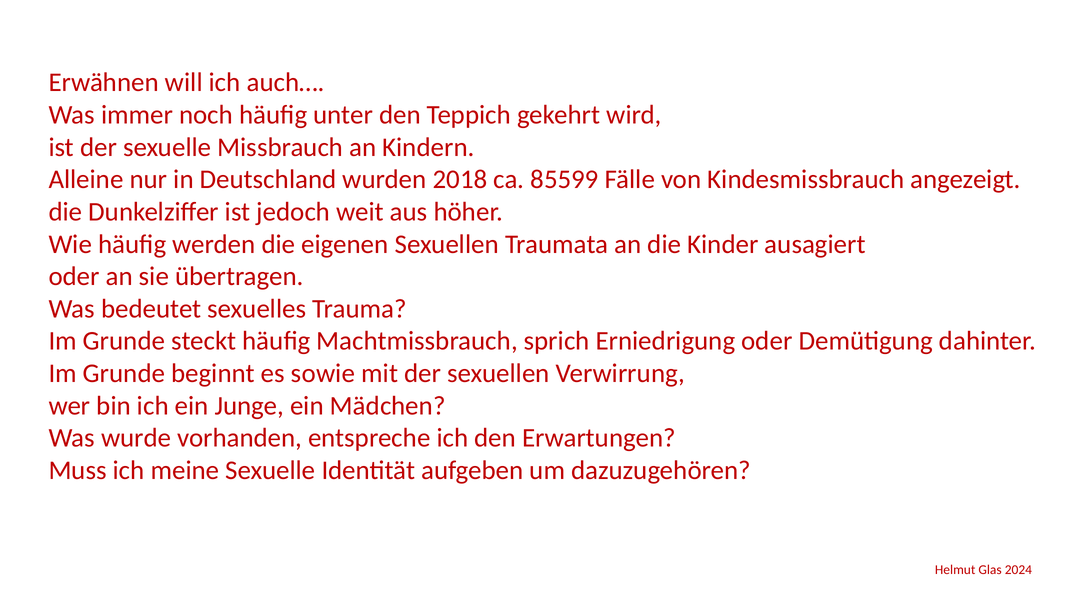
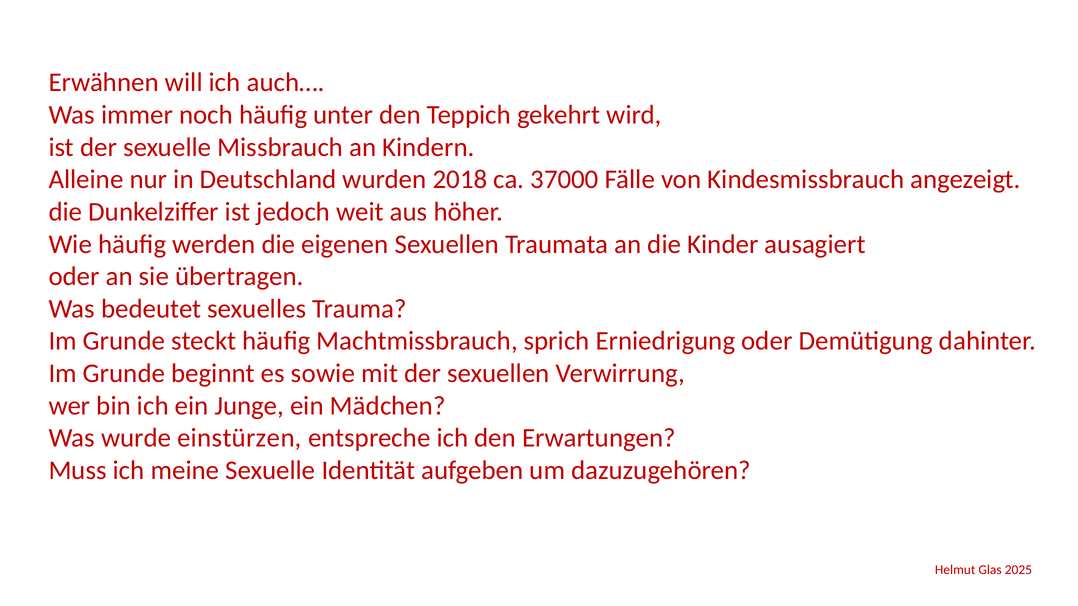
85599: 85599 -> 37000
vorhanden: vorhanden -> einstürzen
2024: 2024 -> 2025
